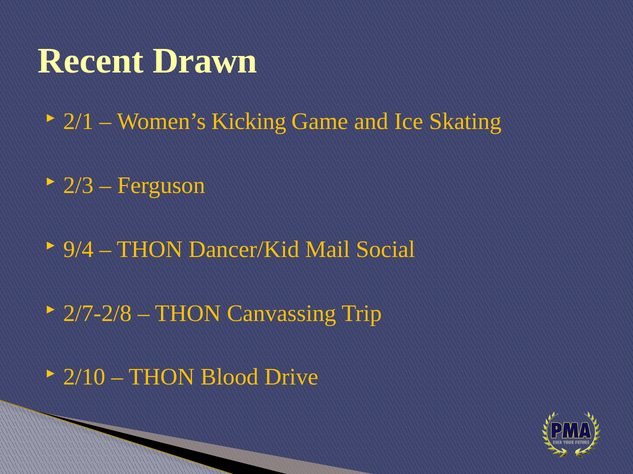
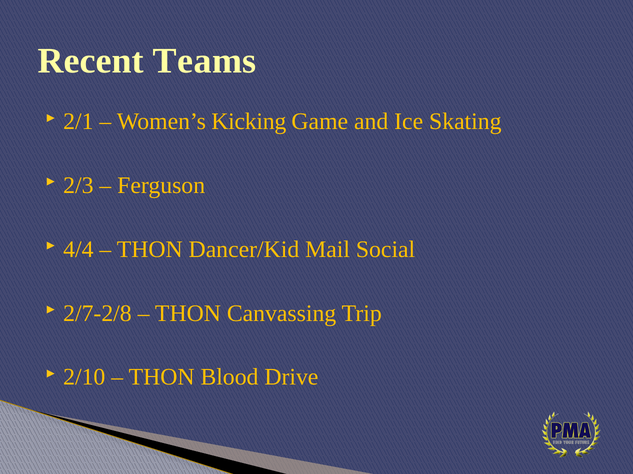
Drawn: Drawn -> Teams
9/4: 9/4 -> 4/4
